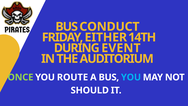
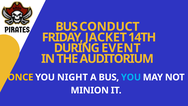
EITHER: EITHER -> JACKET
ONCE colour: light green -> yellow
ROUTE: ROUTE -> NIGHT
SHOULD: SHOULD -> MINION
